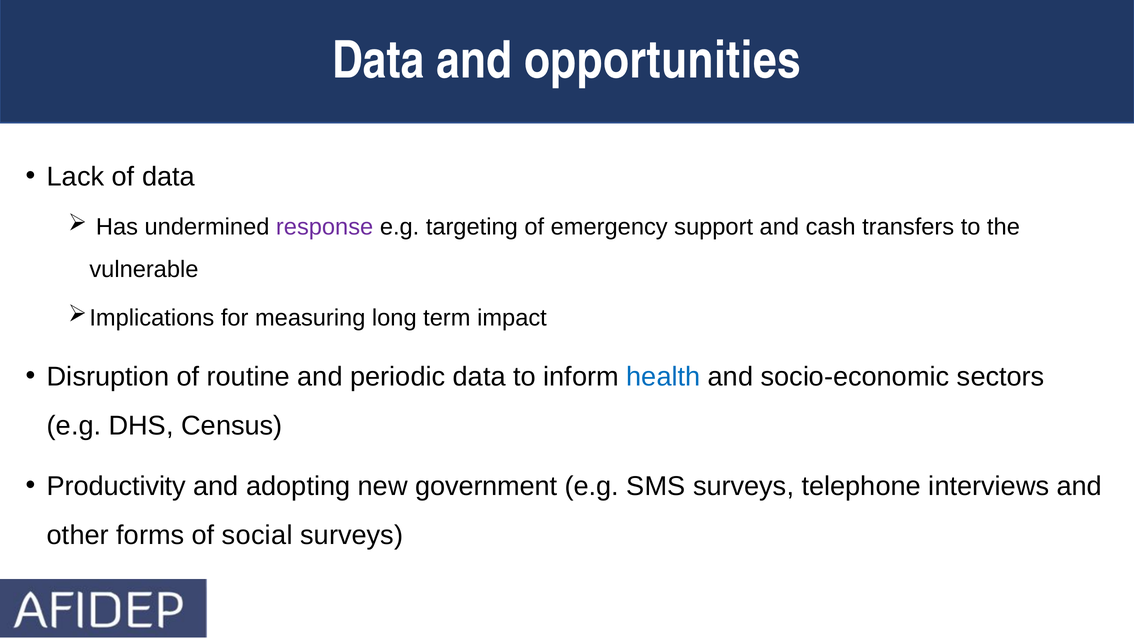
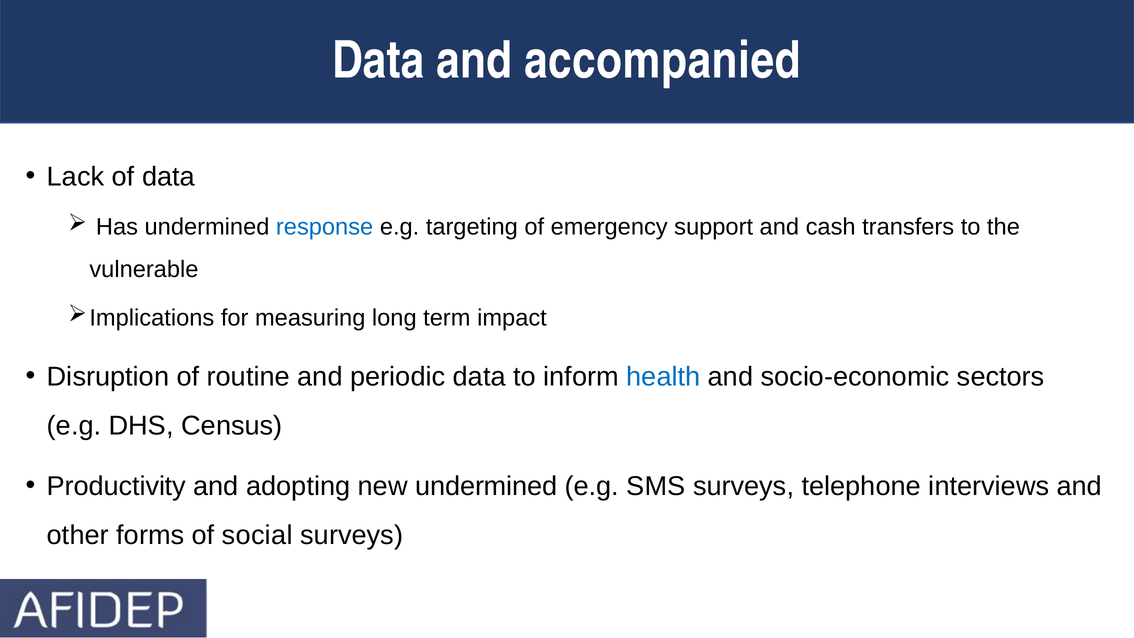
opportunities: opportunities -> accompanied
response colour: purple -> blue
new government: government -> undermined
